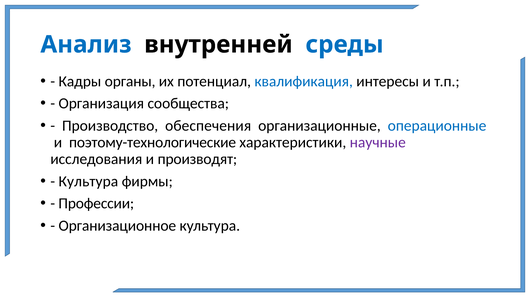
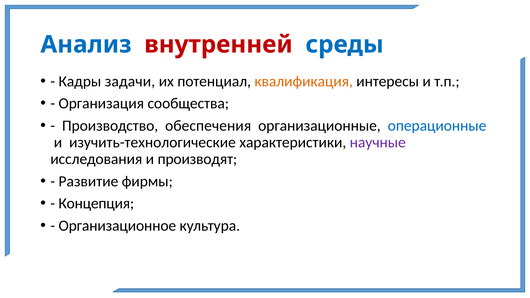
внутренней colour: black -> red
органы: органы -> задачи
квалификация colour: blue -> orange
поэтому-технологические: поэтому-технологические -> изучить-технологические
Культура at (88, 181): Культура -> Развитие
Профессии: Профессии -> Концепция
